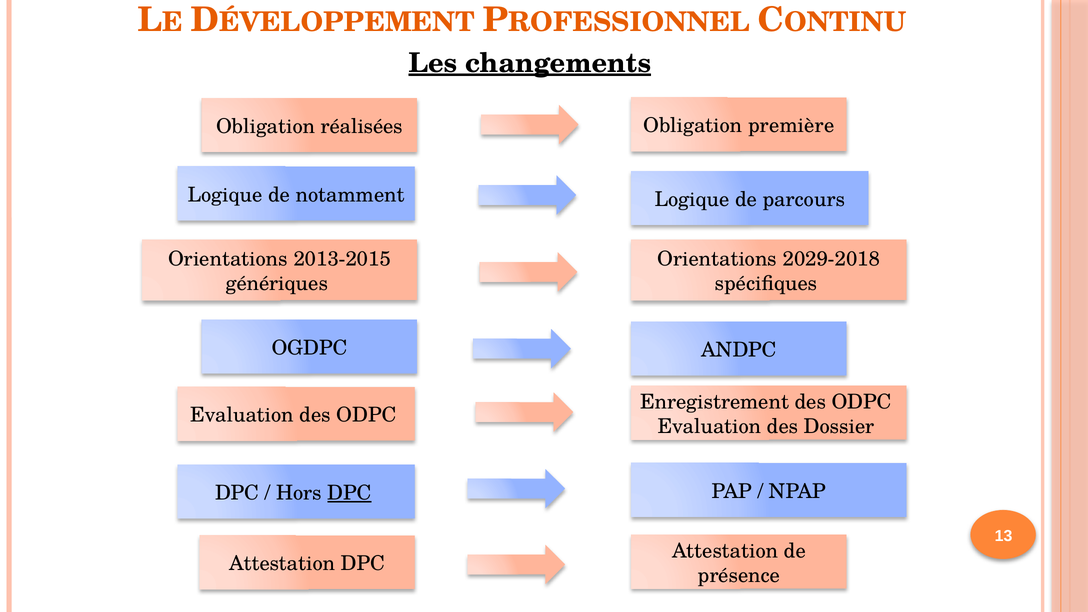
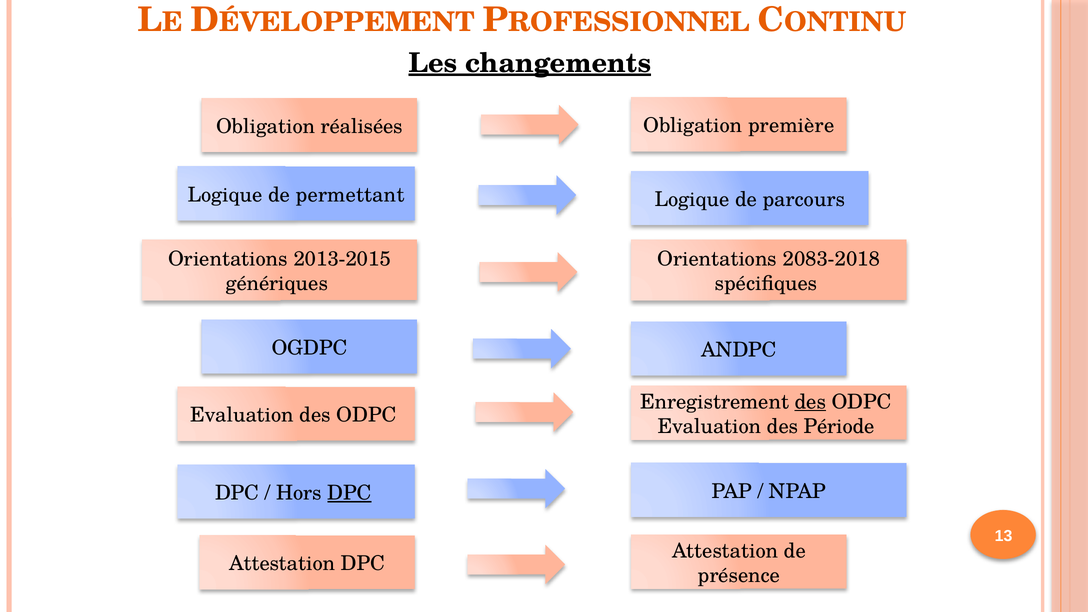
notamment: notamment -> permettant
2029-2018: 2029-2018 -> 2083-2018
des at (810, 402) underline: none -> present
Dossier: Dossier -> Période
